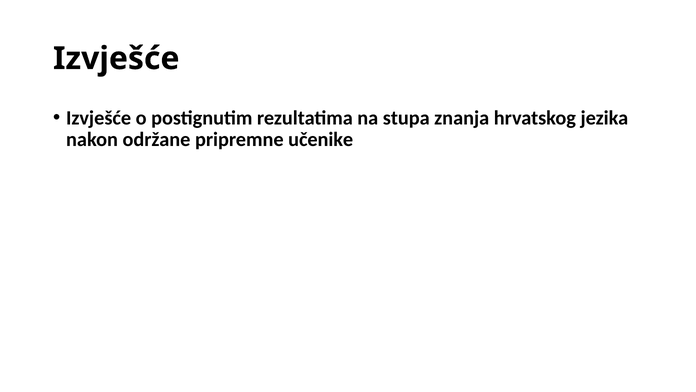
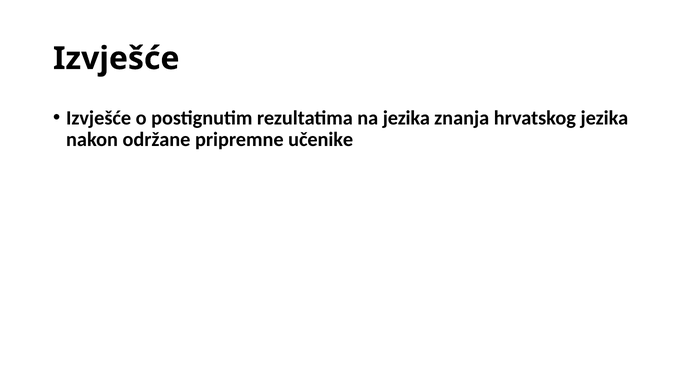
na stupa: stupa -> jezika
